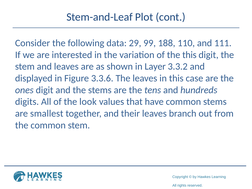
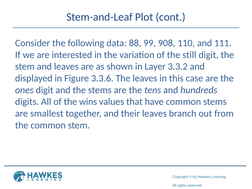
29: 29 -> 88
188: 188 -> 908
the this: this -> still
look: look -> wins
